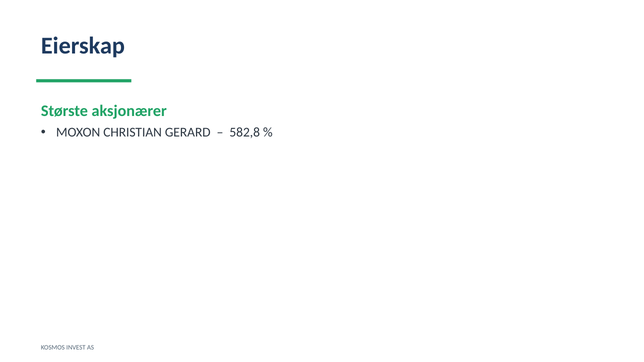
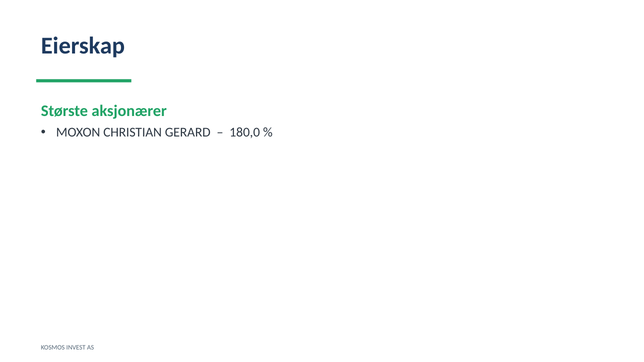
582,8: 582,8 -> 180,0
